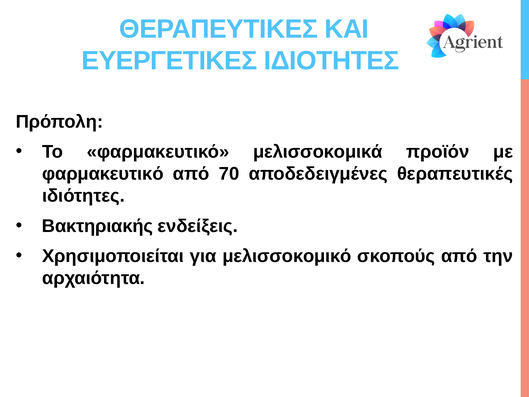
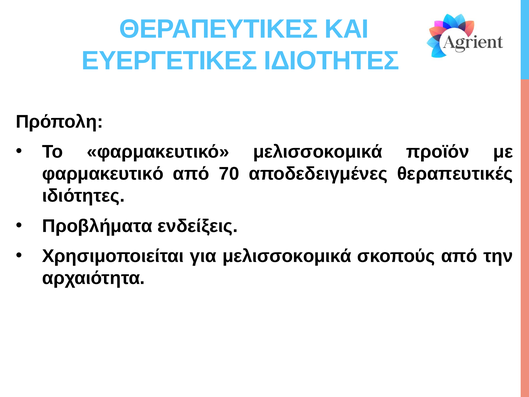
Βακτηριακής: Βακτηριακής -> Προβλήματα
για μελισσοκομικό: μελισσοκομικό -> μελισσοκομικά
